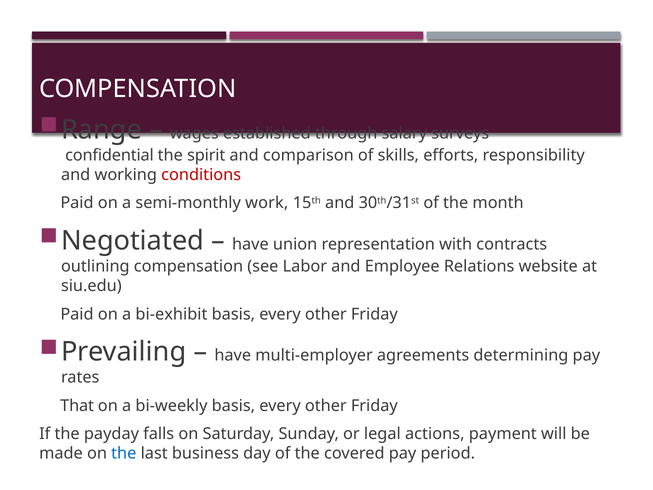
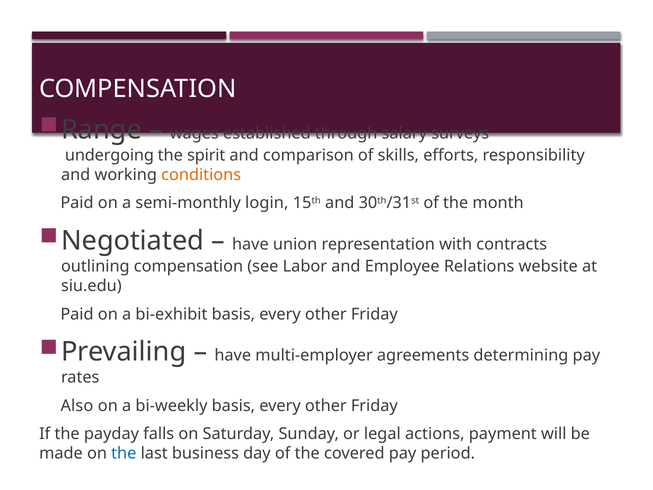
confidential: confidential -> undergoing
conditions colour: red -> orange
work: work -> login
That: That -> Also
